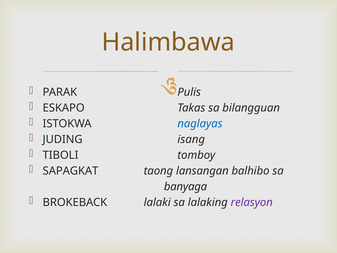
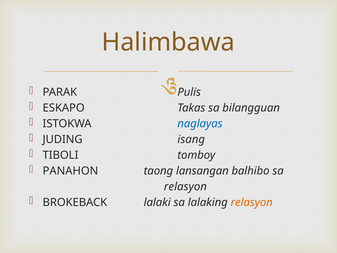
SAPAGKAT: SAPAGKAT -> PANAHON
banyaga at (186, 186): banyaga -> relasyon
relasyon at (252, 202) colour: purple -> orange
